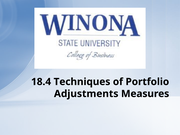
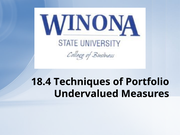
Adjustments: Adjustments -> Undervalued
